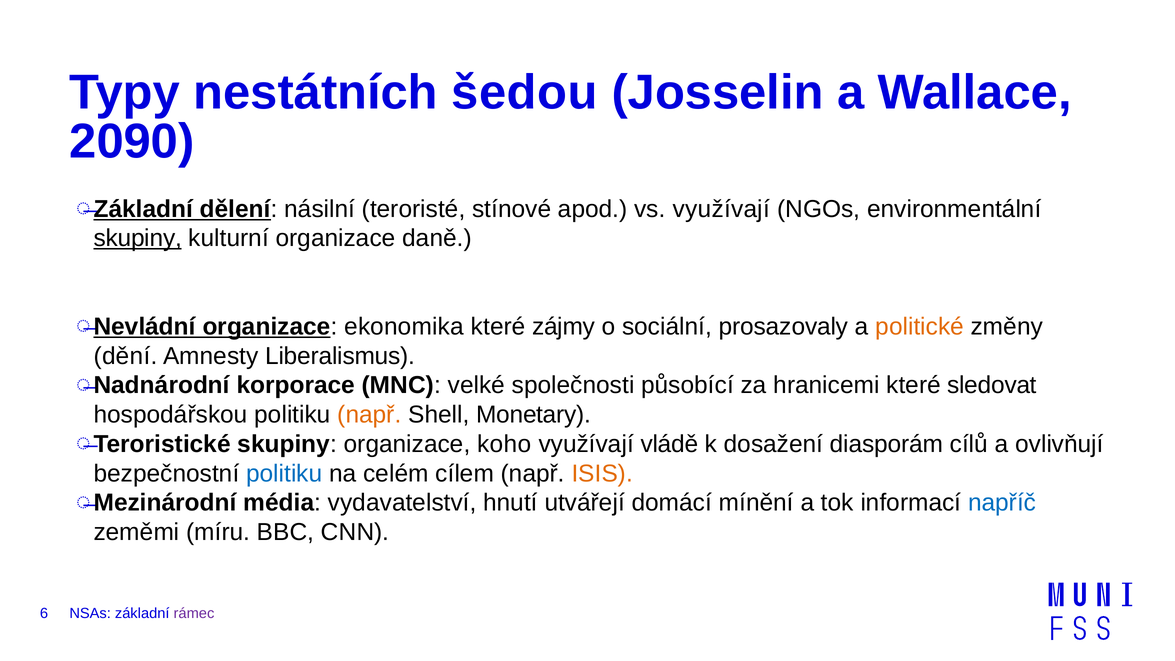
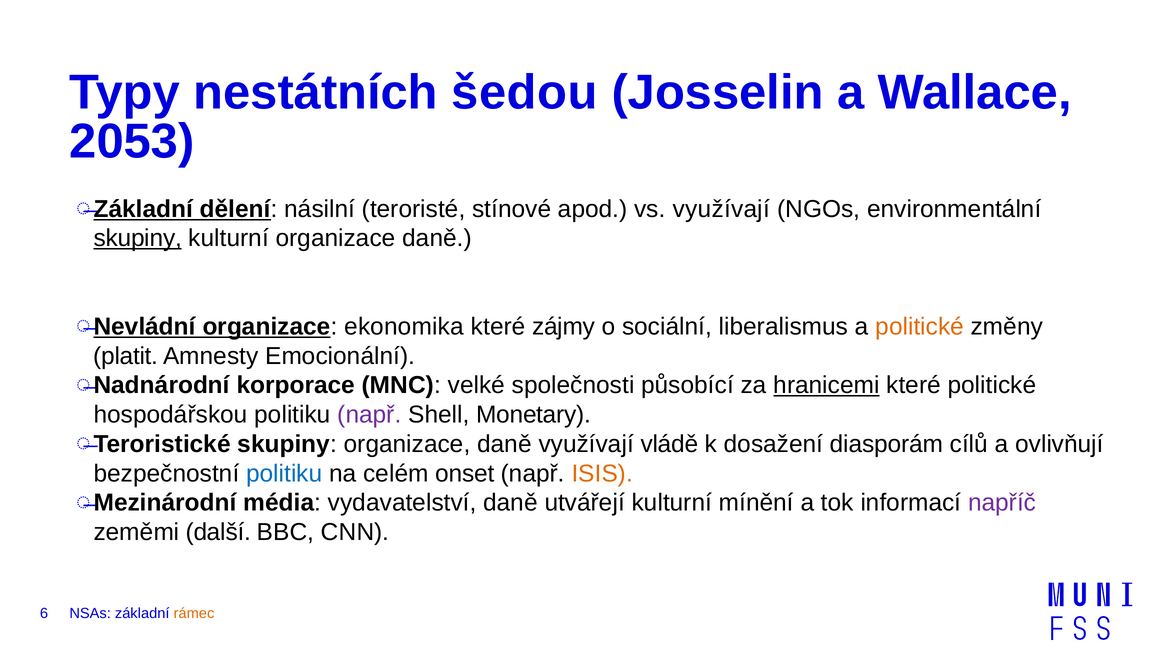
2090: 2090 -> 2053
prosazovaly: prosazovaly -> liberalismus
dění: dění -> platit
Liberalismus: Liberalismus -> Emocionální
hranicemi underline: none -> present
které sledovat: sledovat -> politické
např at (369, 415) colour: orange -> purple
skupiny organizace koho: koho -> daně
cílem: cílem -> onset
vydavatelství hnutí: hnutí -> daně
utvářejí domácí: domácí -> kulturní
napříč colour: blue -> purple
míru: míru -> další
rámec colour: purple -> orange
